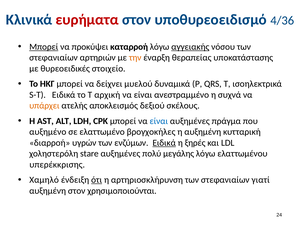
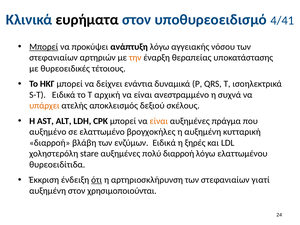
ευρήματα colour: red -> black
4/36: 4/36 -> 4/41
καταρροή: καταρροή -> ανάπτυξη
αγγειακής underline: present -> none
στοιχείο: στοιχείο -> τέτοιους
μυελού: μυελού -> ενάντια
είναι at (159, 121) colour: blue -> orange
υγρών: υγρών -> βλάβη
Ειδικά at (164, 143) underline: present -> none
πολύ μεγάλης: μεγάλης -> διαρροή
υπερέκκρισης: υπερέκκρισης -> θυρεοειδίτιδα
Χαμηλό: Χαμηλό -> Έκκριση
